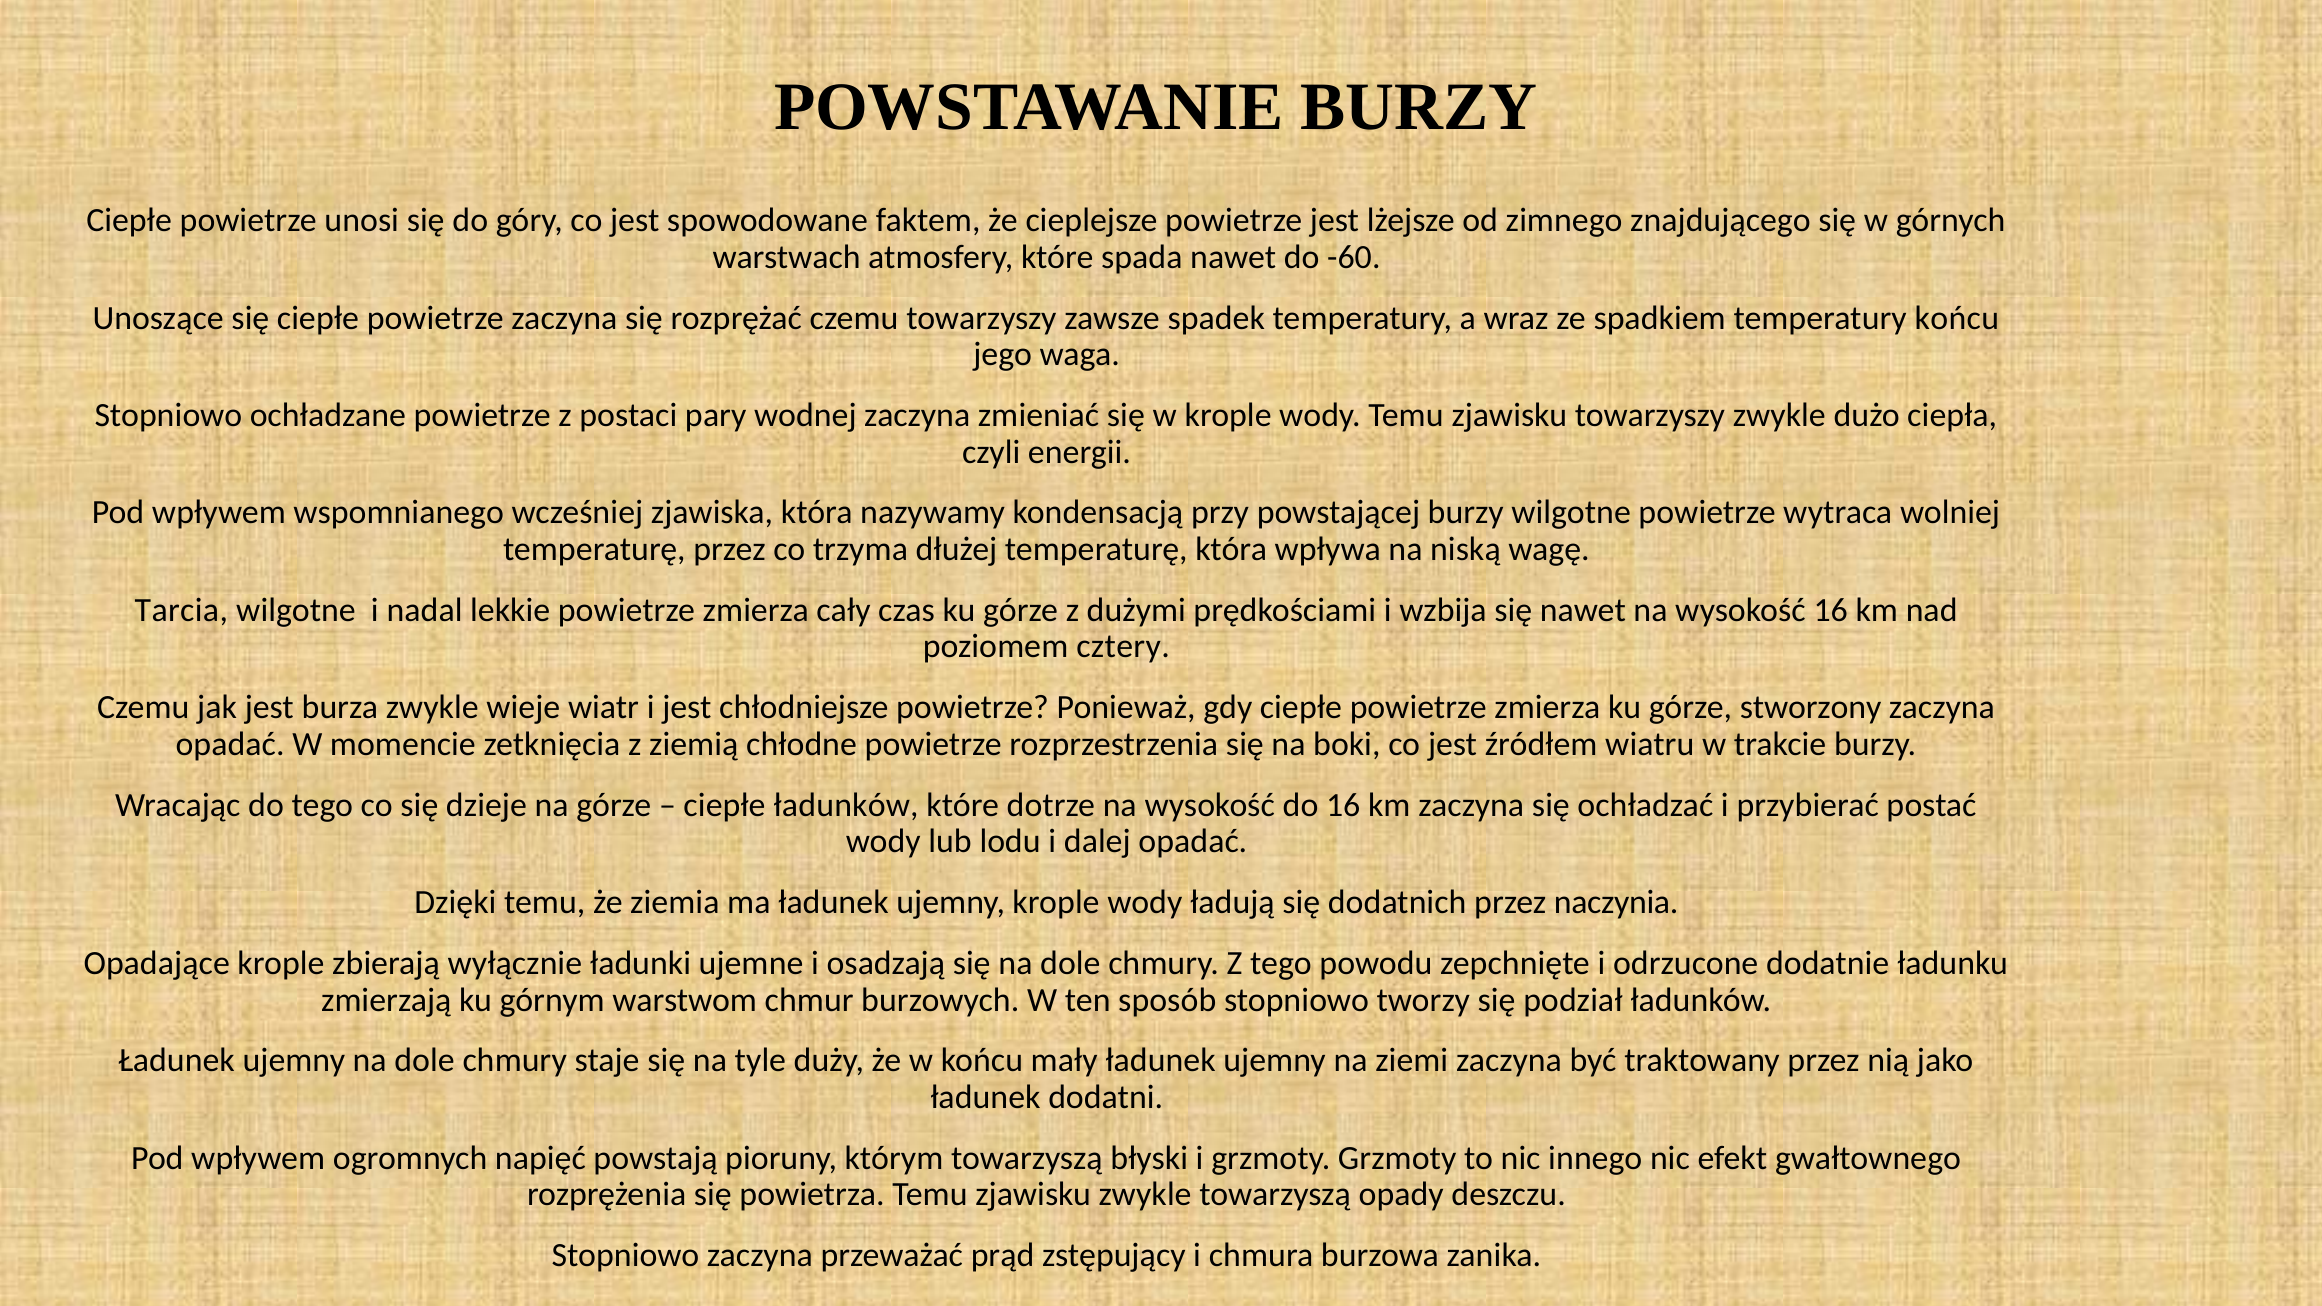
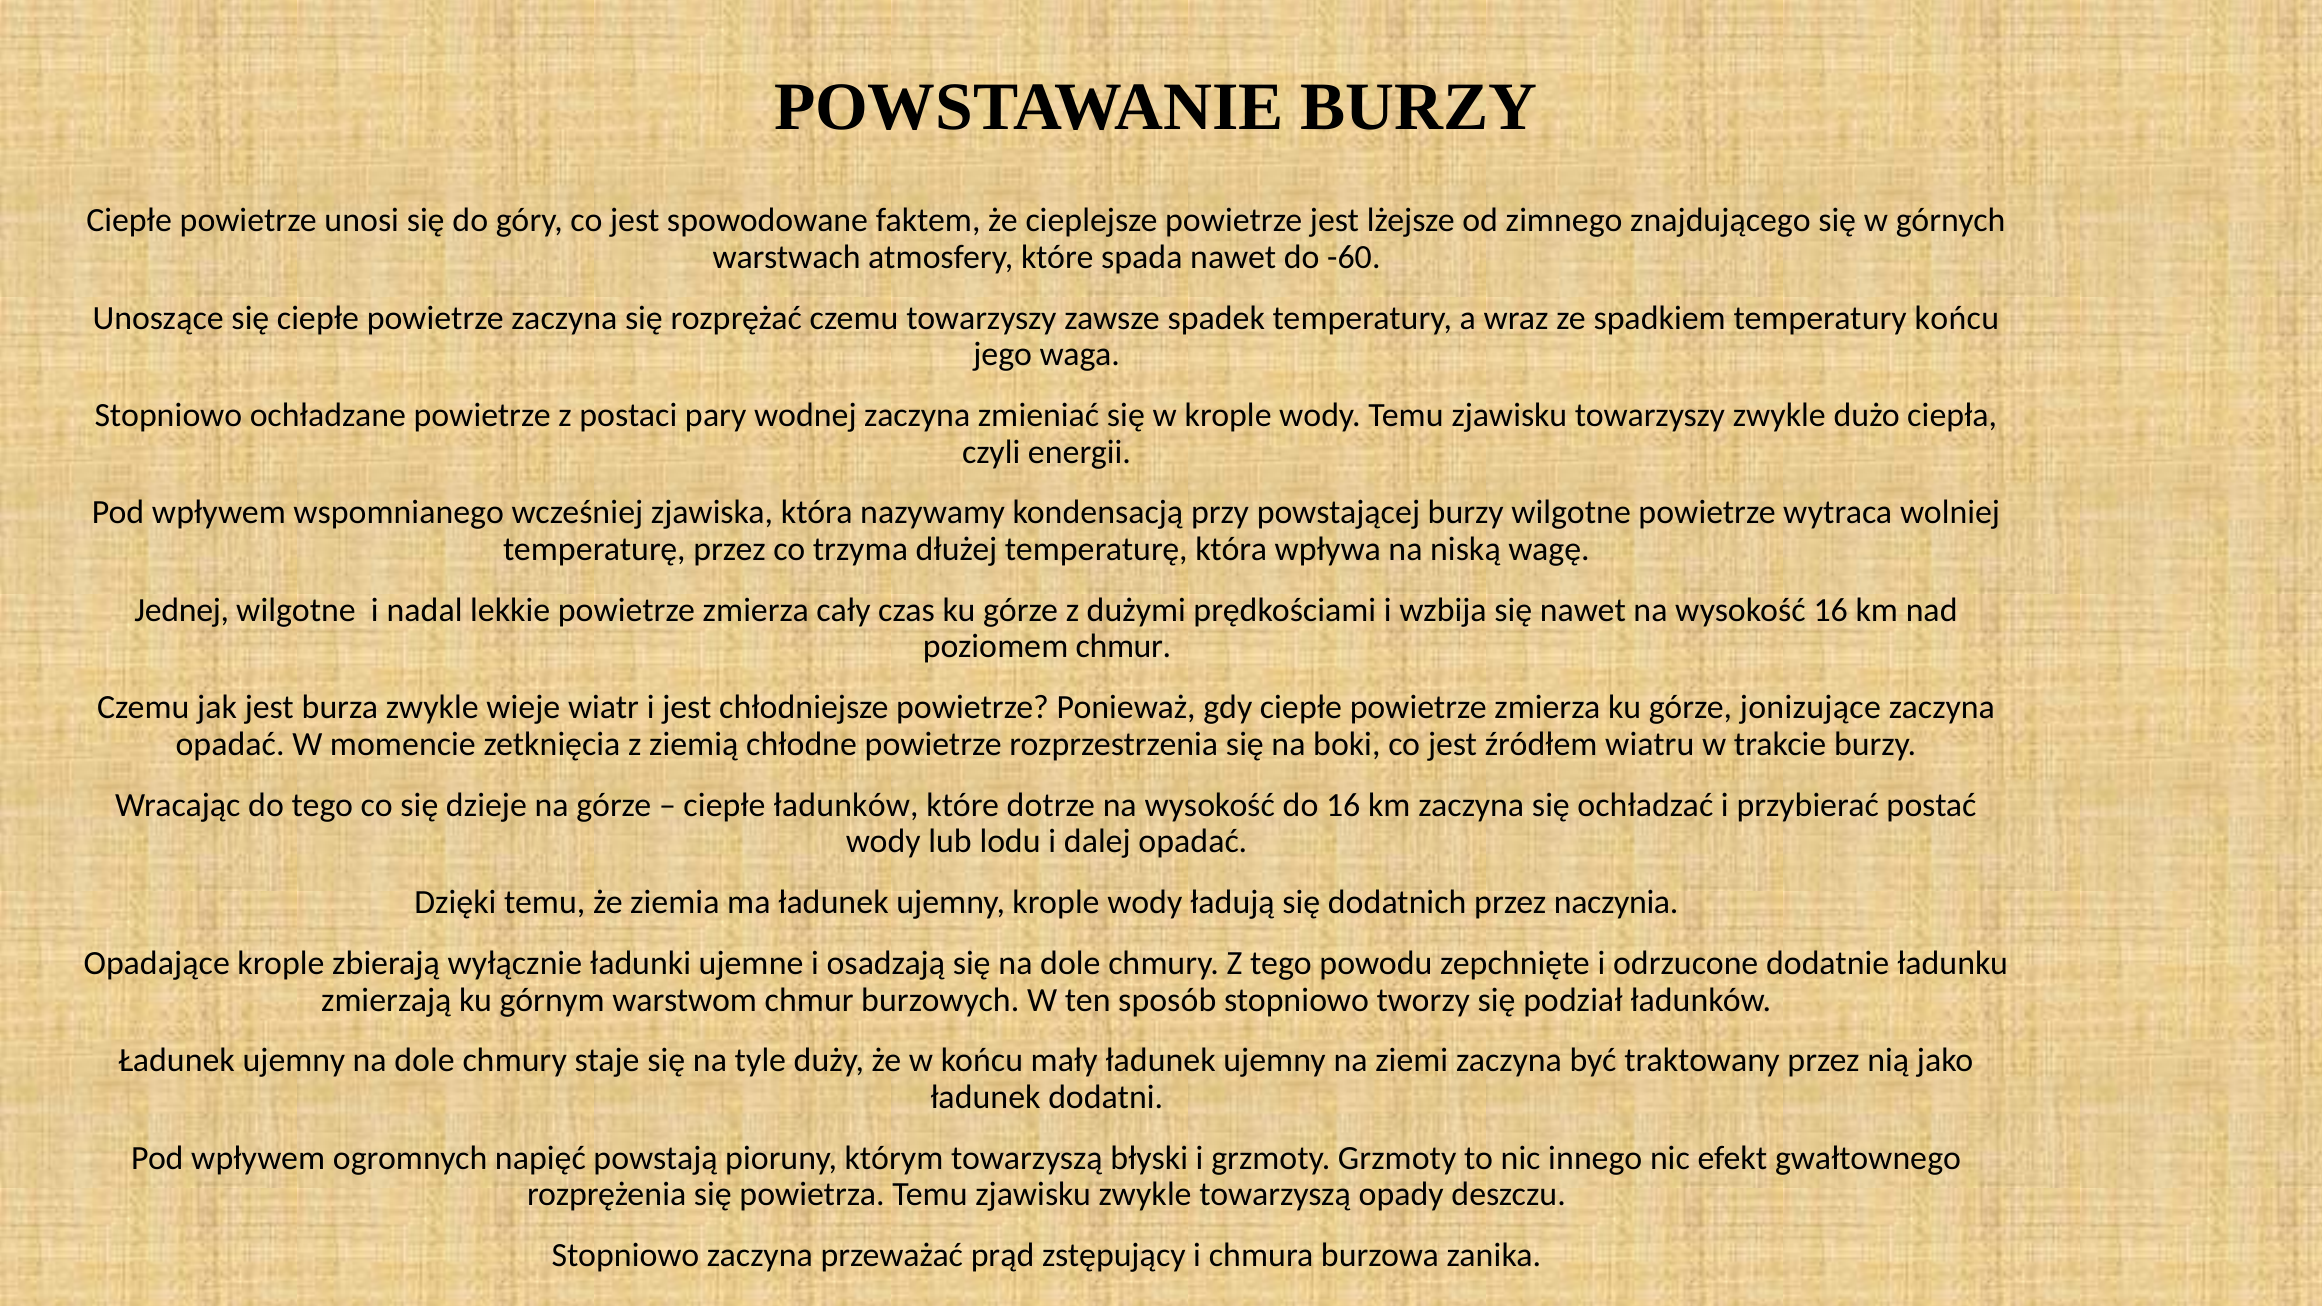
Tarcia: Tarcia -> Jednej
poziomem cztery: cztery -> chmur
stworzony: stworzony -> jonizujące
